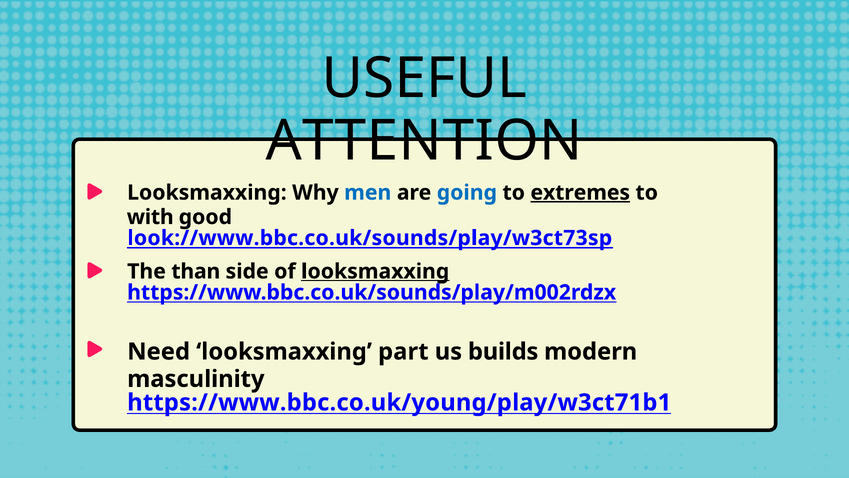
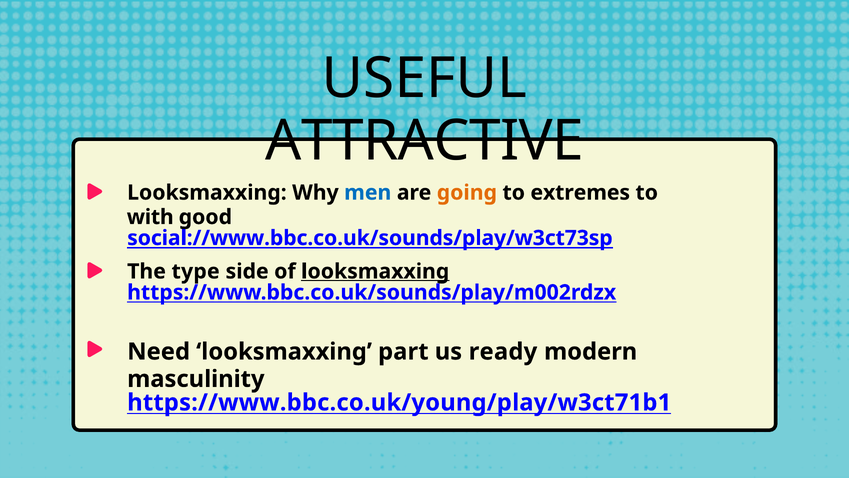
ATTENTION: ATTENTION -> ATTRACTIVE
going colour: blue -> orange
extremes underline: present -> none
look://www.bbc.co.uk/sounds/play/w3ct73sp: look://www.bbc.co.uk/sounds/play/w3ct73sp -> social://www.bbc.co.uk/sounds/play/w3ct73sp
than: than -> type
builds: builds -> ready
